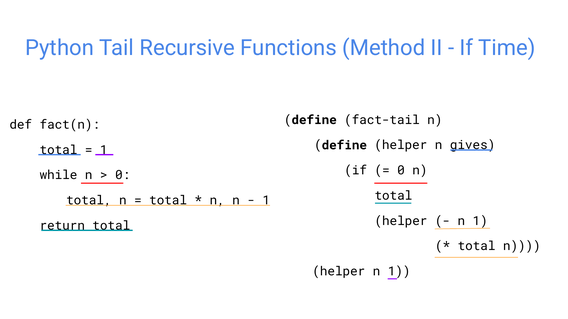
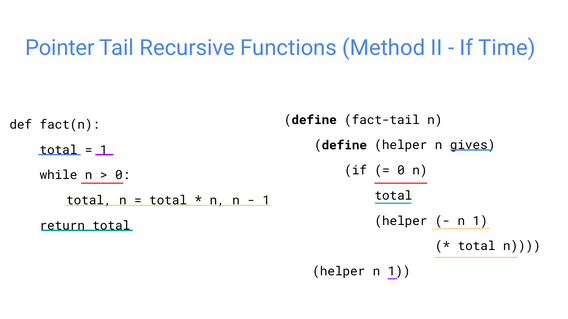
Python: Python -> Pointer
